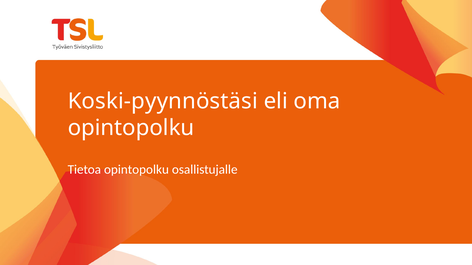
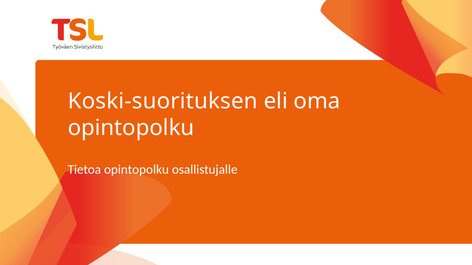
Koski-pyynnöstäsi: Koski-pyynnöstäsi -> Koski-suorituksen
